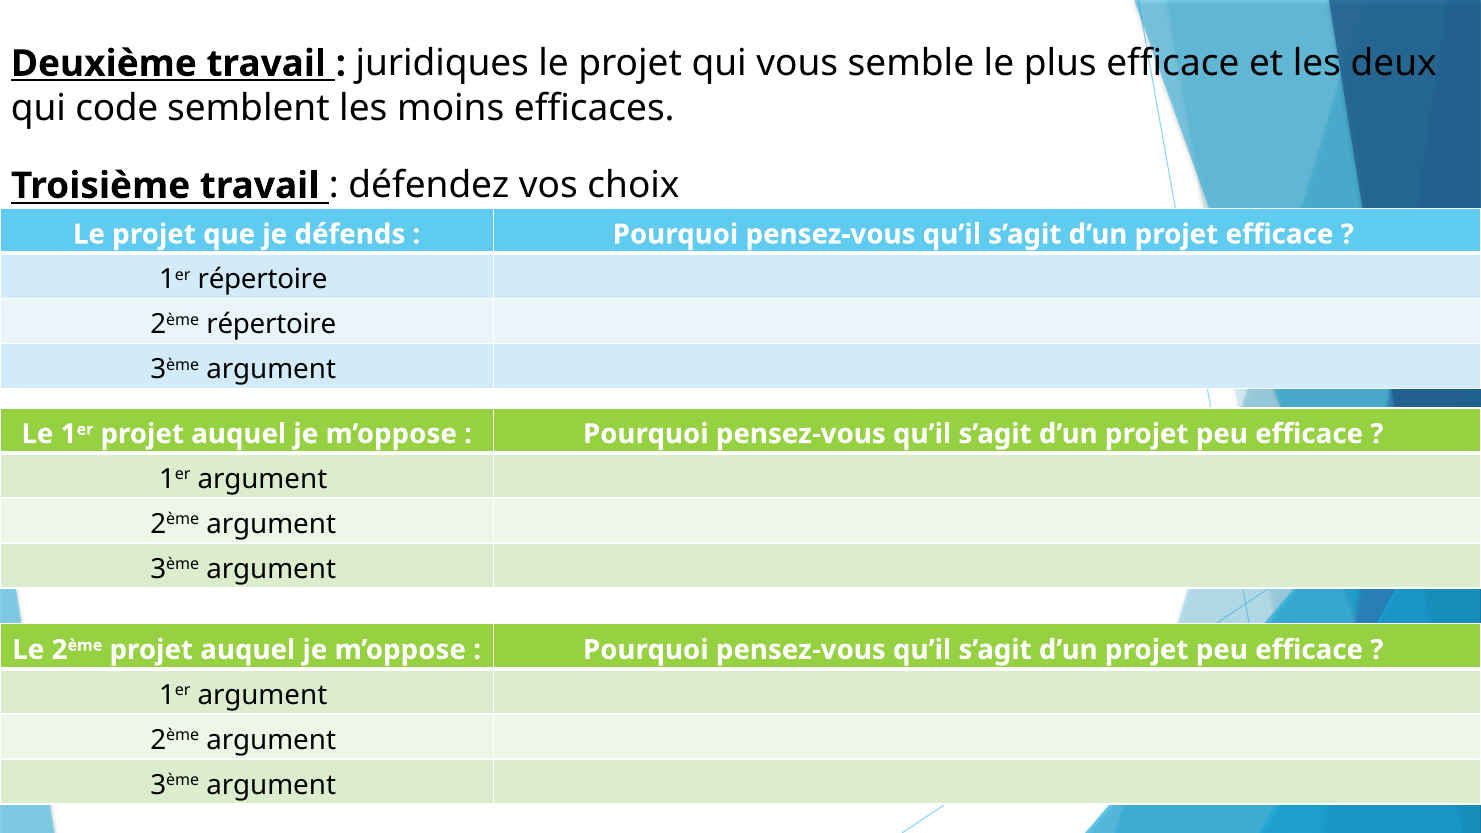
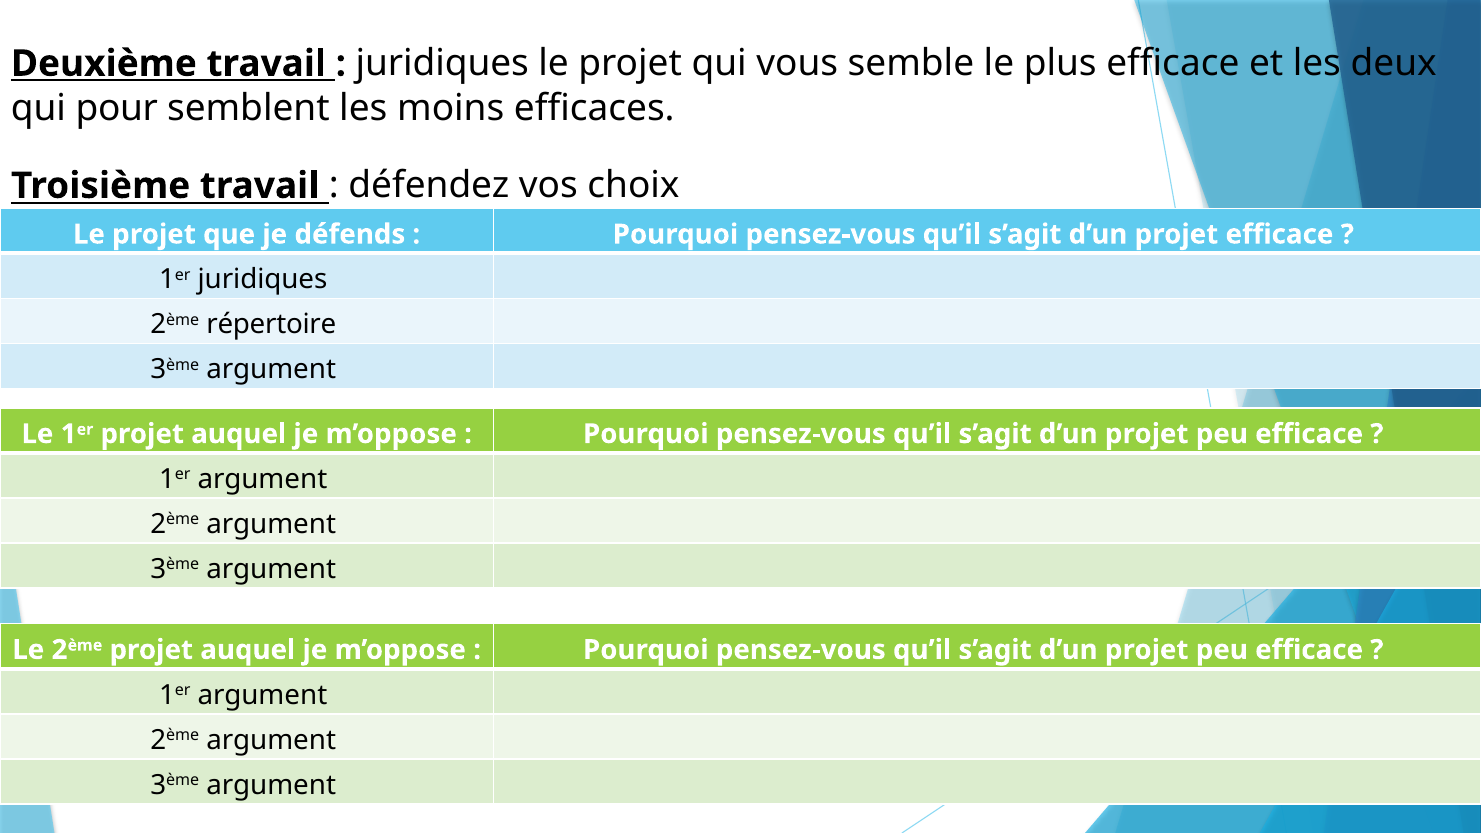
code: code -> pour
1er répertoire: répertoire -> juridiques
